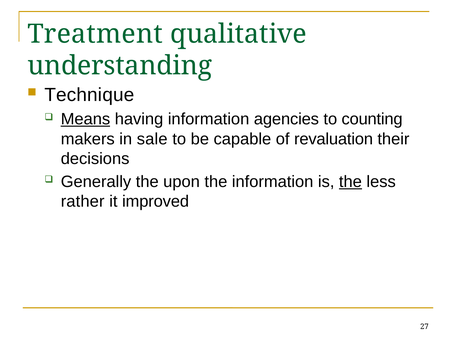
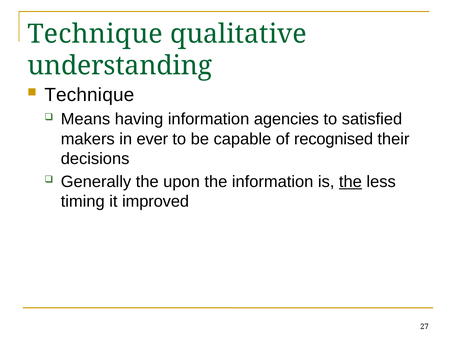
Treatment at (95, 34): Treatment -> Technique
Means underline: present -> none
counting: counting -> satisfied
sale: sale -> ever
revaluation: revaluation -> recognised
rather: rather -> timing
